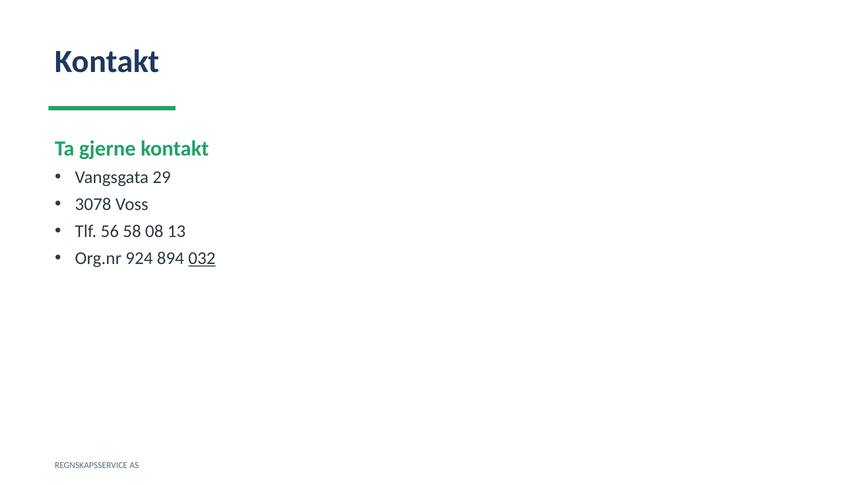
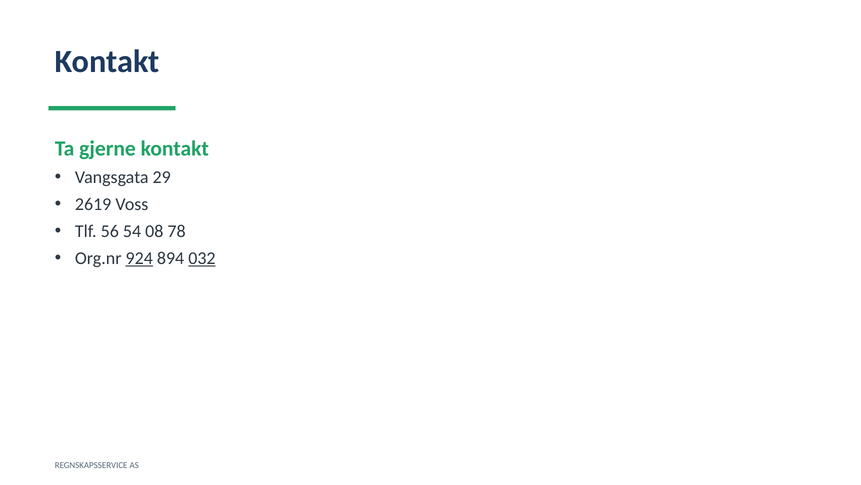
3078: 3078 -> 2619
58: 58 -> 54
13: 13 -> 78
924 underline: none -> present
